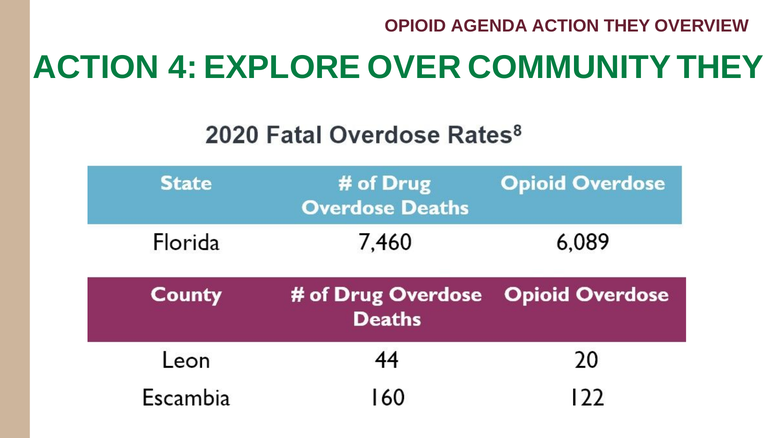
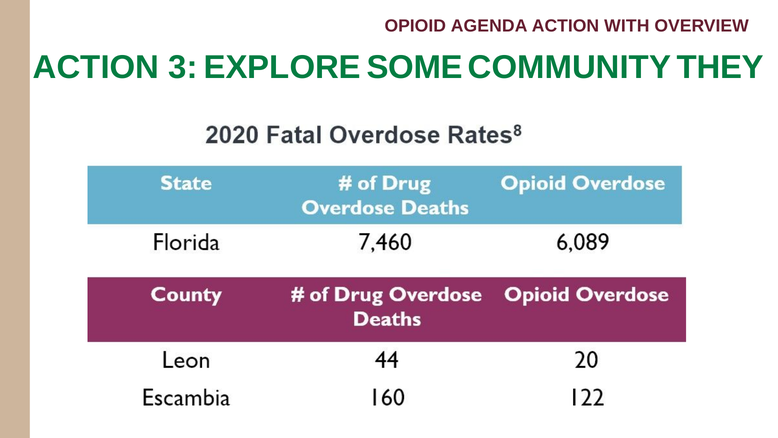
ACTION THEY: THEY -> WITH
4: 4 -> 3
OVER: OVER -> SOME
